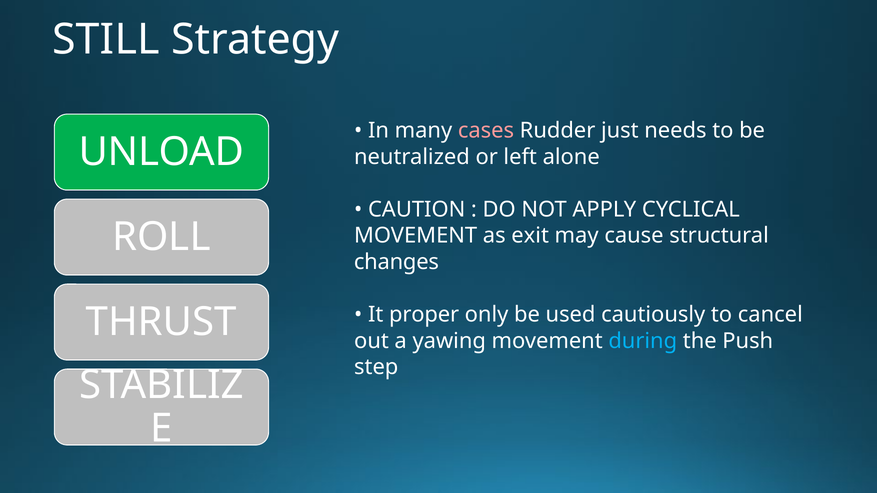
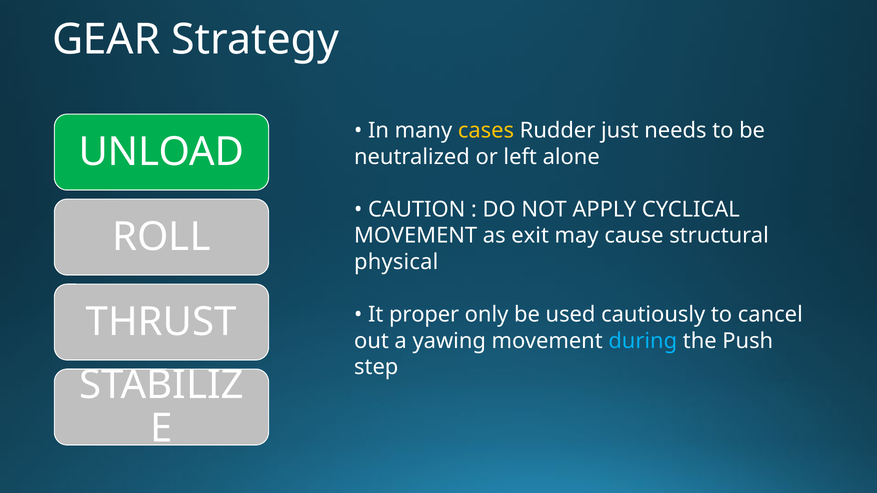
STILL: STILL -> GEAR
cases colour: pink -> yellow
changes: changes -> physical
